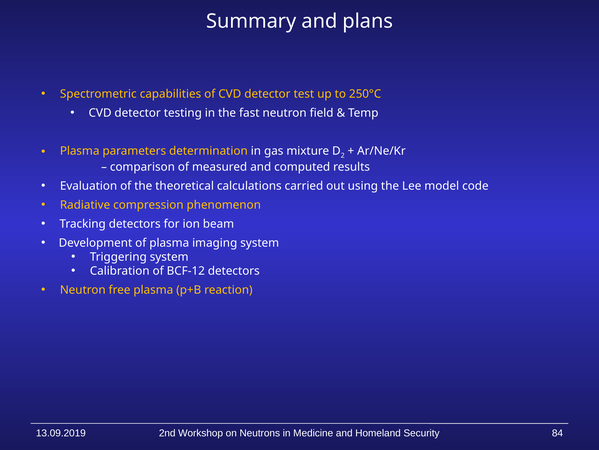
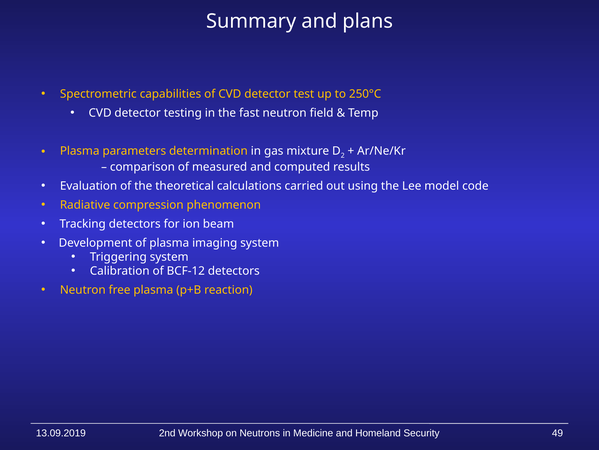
84: 84 -> 49
